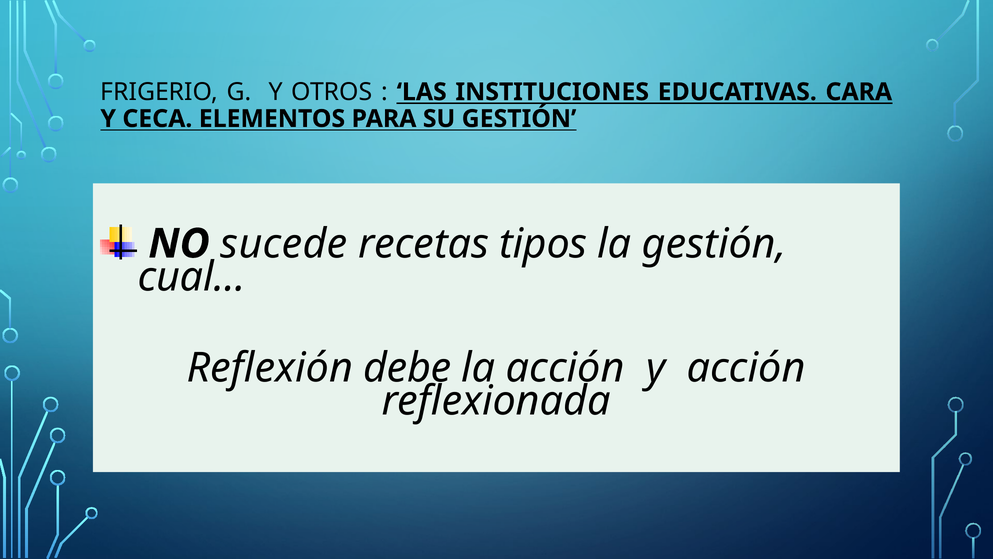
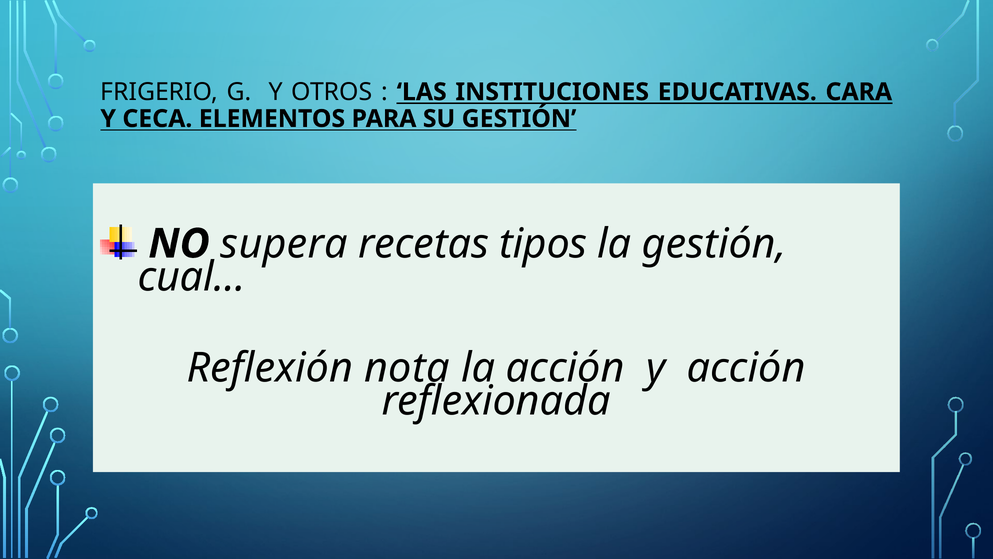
sucede: sucede -> supera
debe: debe -> nota
